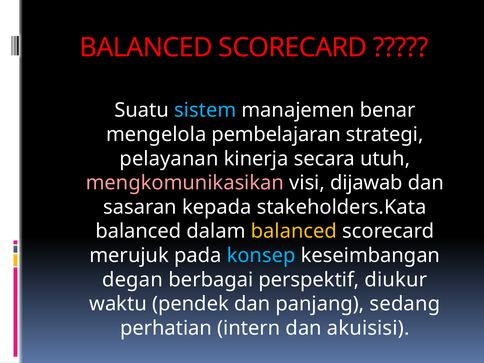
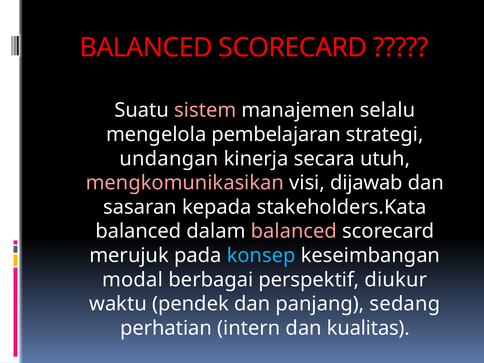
sistem colour: light blue -> pink
benar: benar -> selalu
pelayanan: pelayanan -> undangan
balanced at (294, 231) colour: yellow -> pink
degan: degan -> modal
akuisisi: akuisisi -> kualitas
